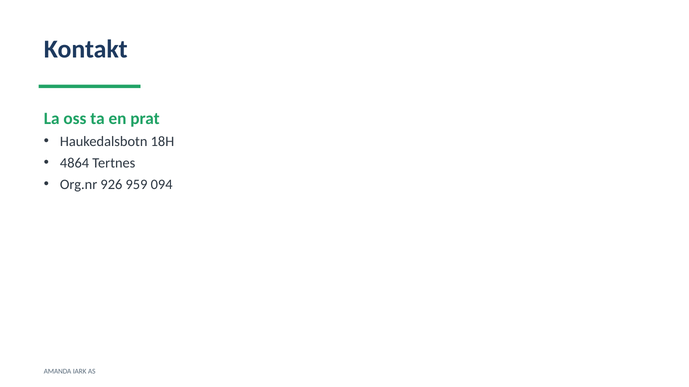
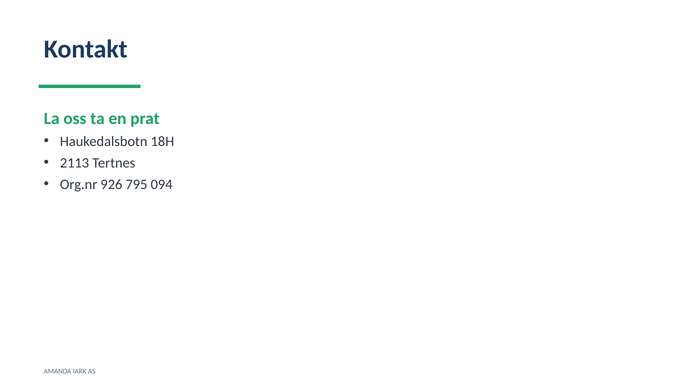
4864: 4864 -> 2113
959: 959 -> 795
